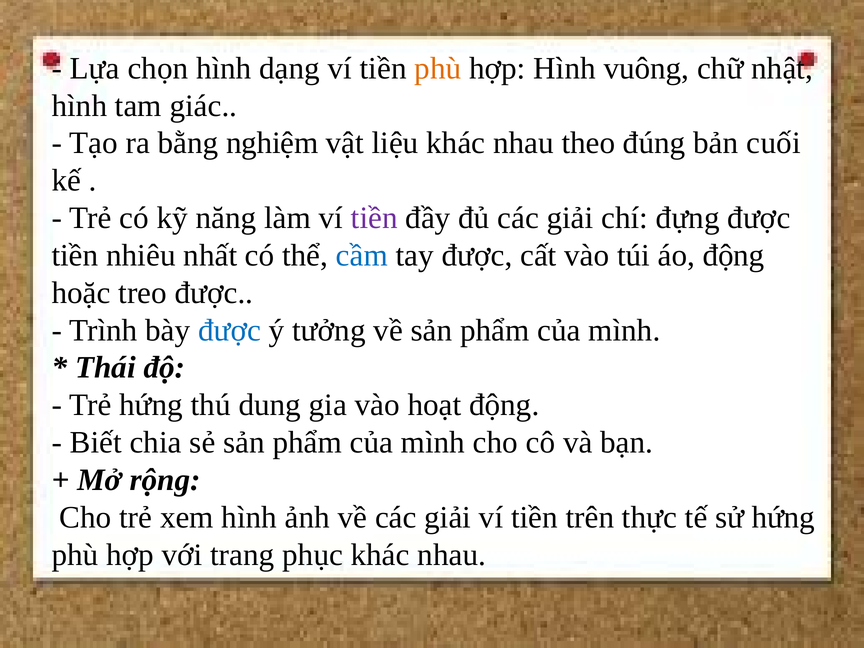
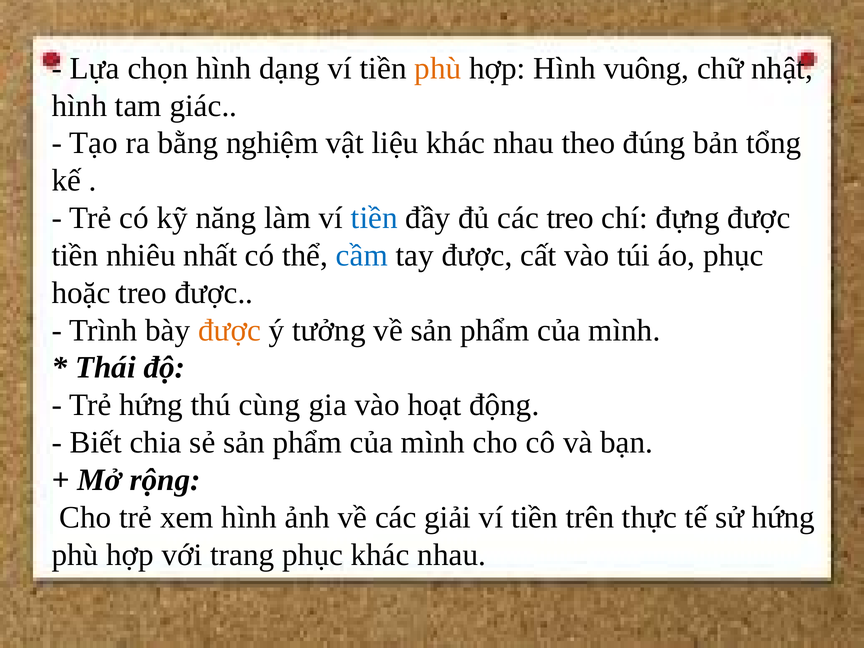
cuối: cuối -> tổng
tiền at (374, 218) colour: purple -> blue
đủ các giải: giải -> treo
áo động: động -> phục
được at (230, 330) colour: blue -> orange
dung: dung -> cùng
